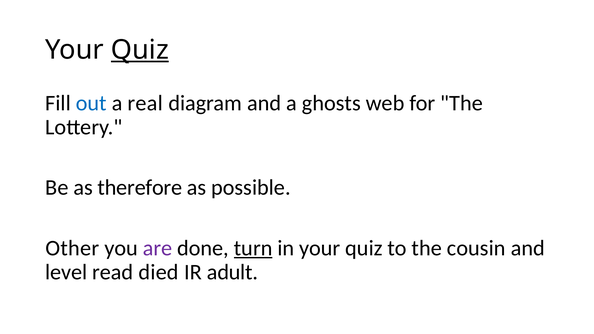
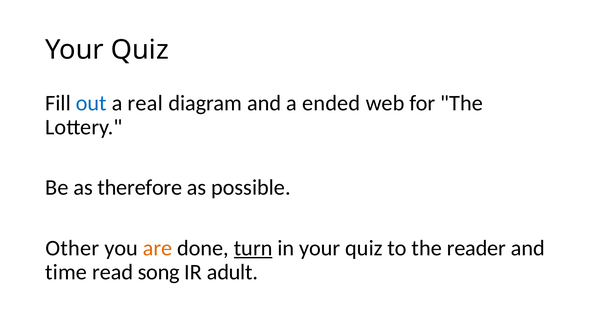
Quiz at (140, 50) underline: present -> none
ghosts: ghosts -> ended
are colour: purple -> orange
cousin: cousin -> reader
level: level -> time
died: died -> song
